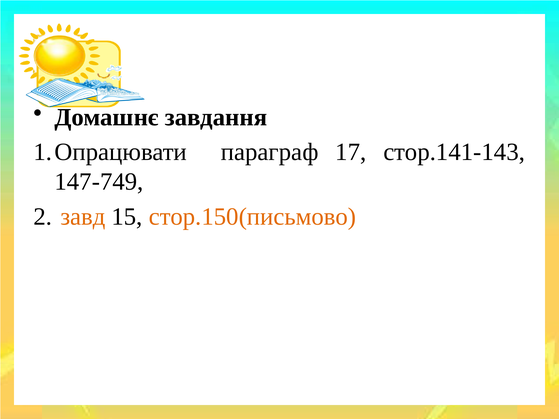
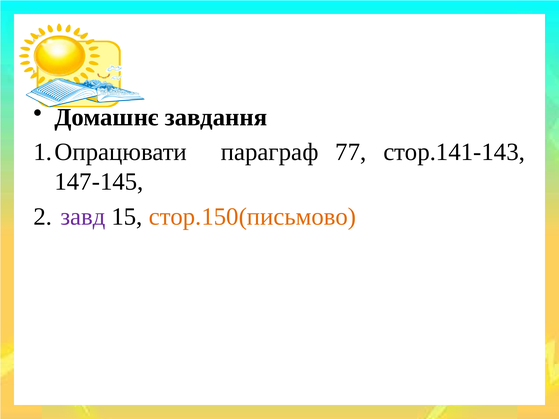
17: 17 -> 77
147-749: 147-749 -> 147-145
завд colour: orange -> purple
